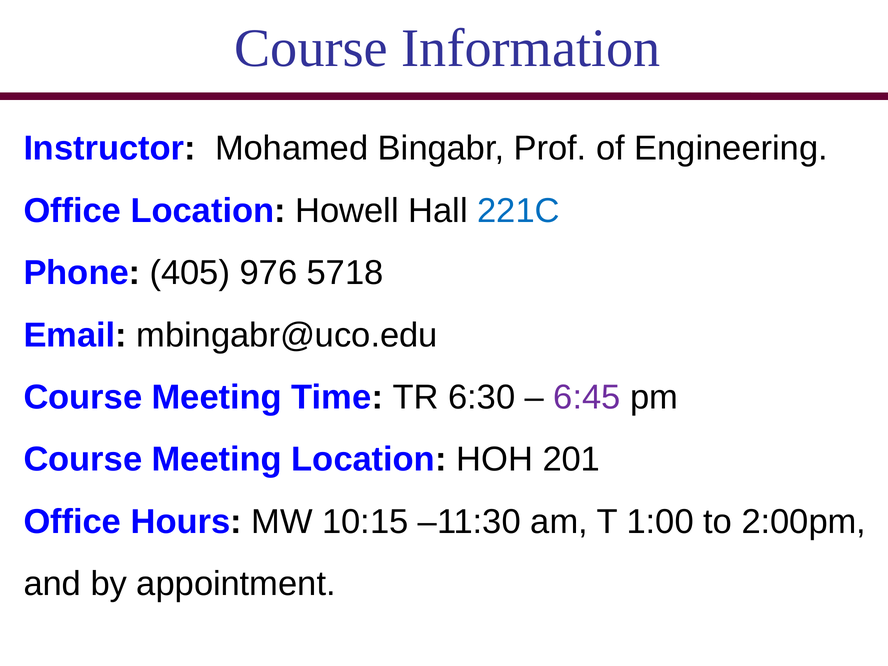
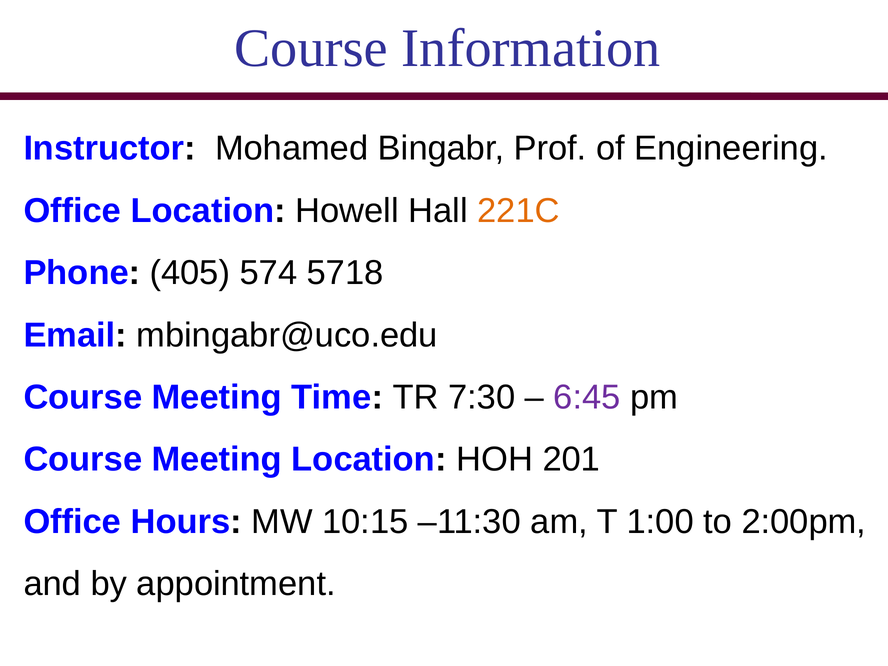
221C colour: blue -> orange
976: 976 -> 574
6:30: 6:30 -> 7:30
